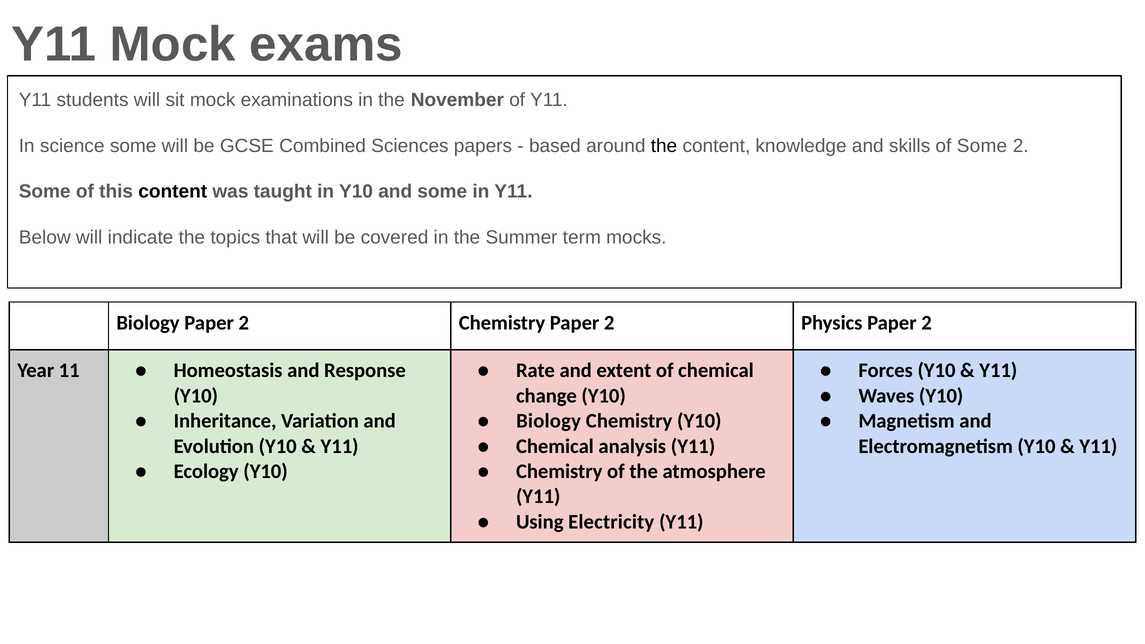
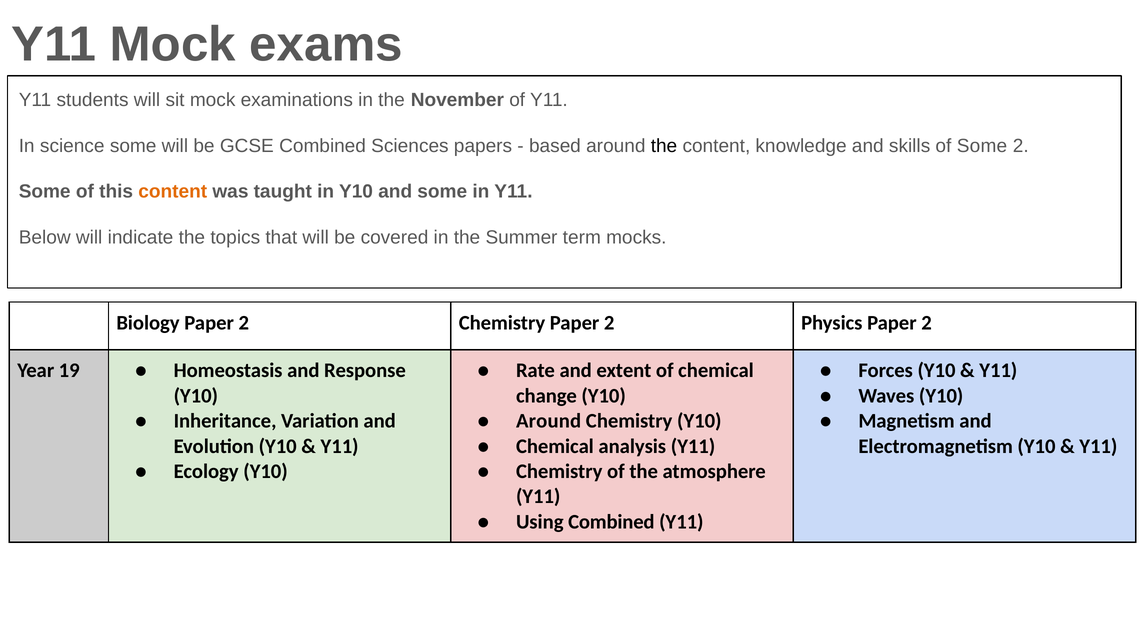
content at (173, 192) colour: black -> orange
11: 11 -> 19
Biology at (549, 421): Biology -> Around
Using Electricity: Electricity -> Combined
